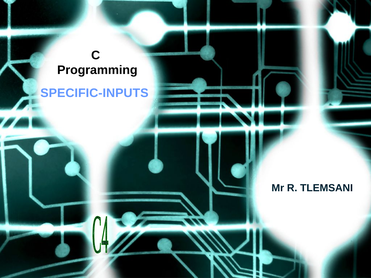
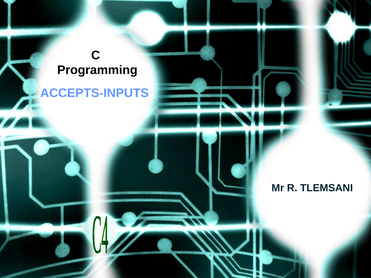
SPECIFIC-INPUTS: SPECIFIC-INPUTS -> ACCEPTS-INPUTS
